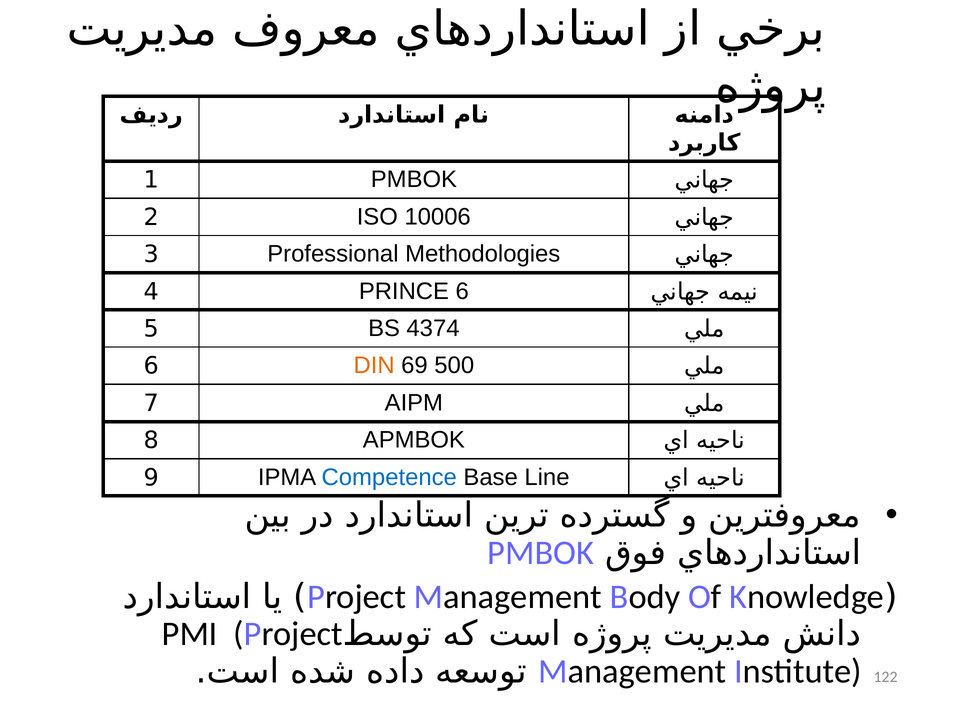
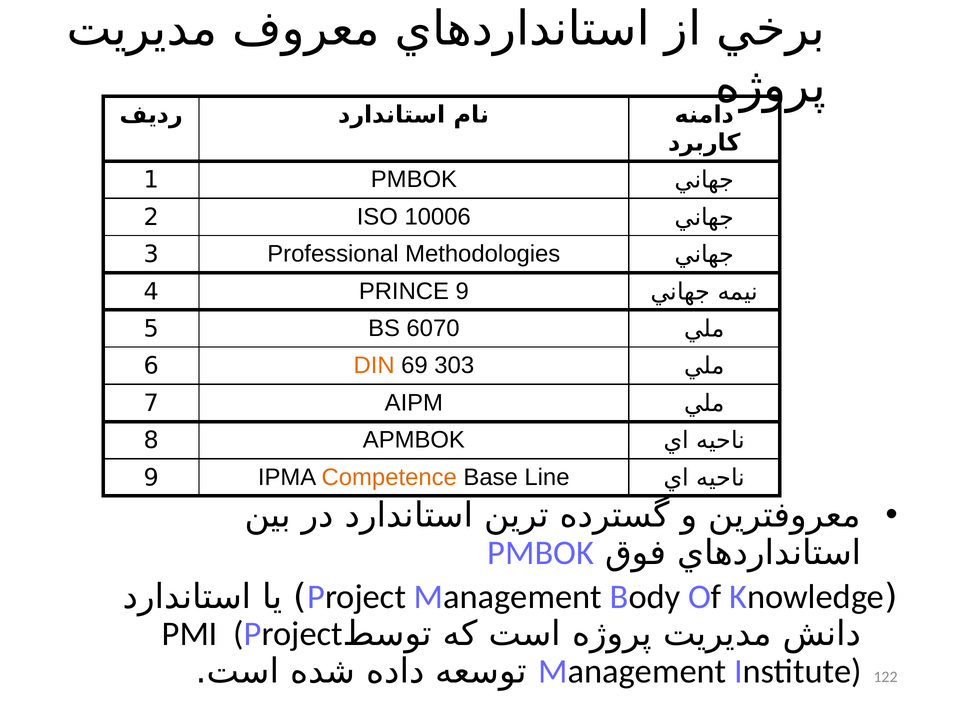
PRINCE 6: 6 -> 9
4374: 4374 -> 6070
500: 500 -> 303
Competence colour: blue -> orange
